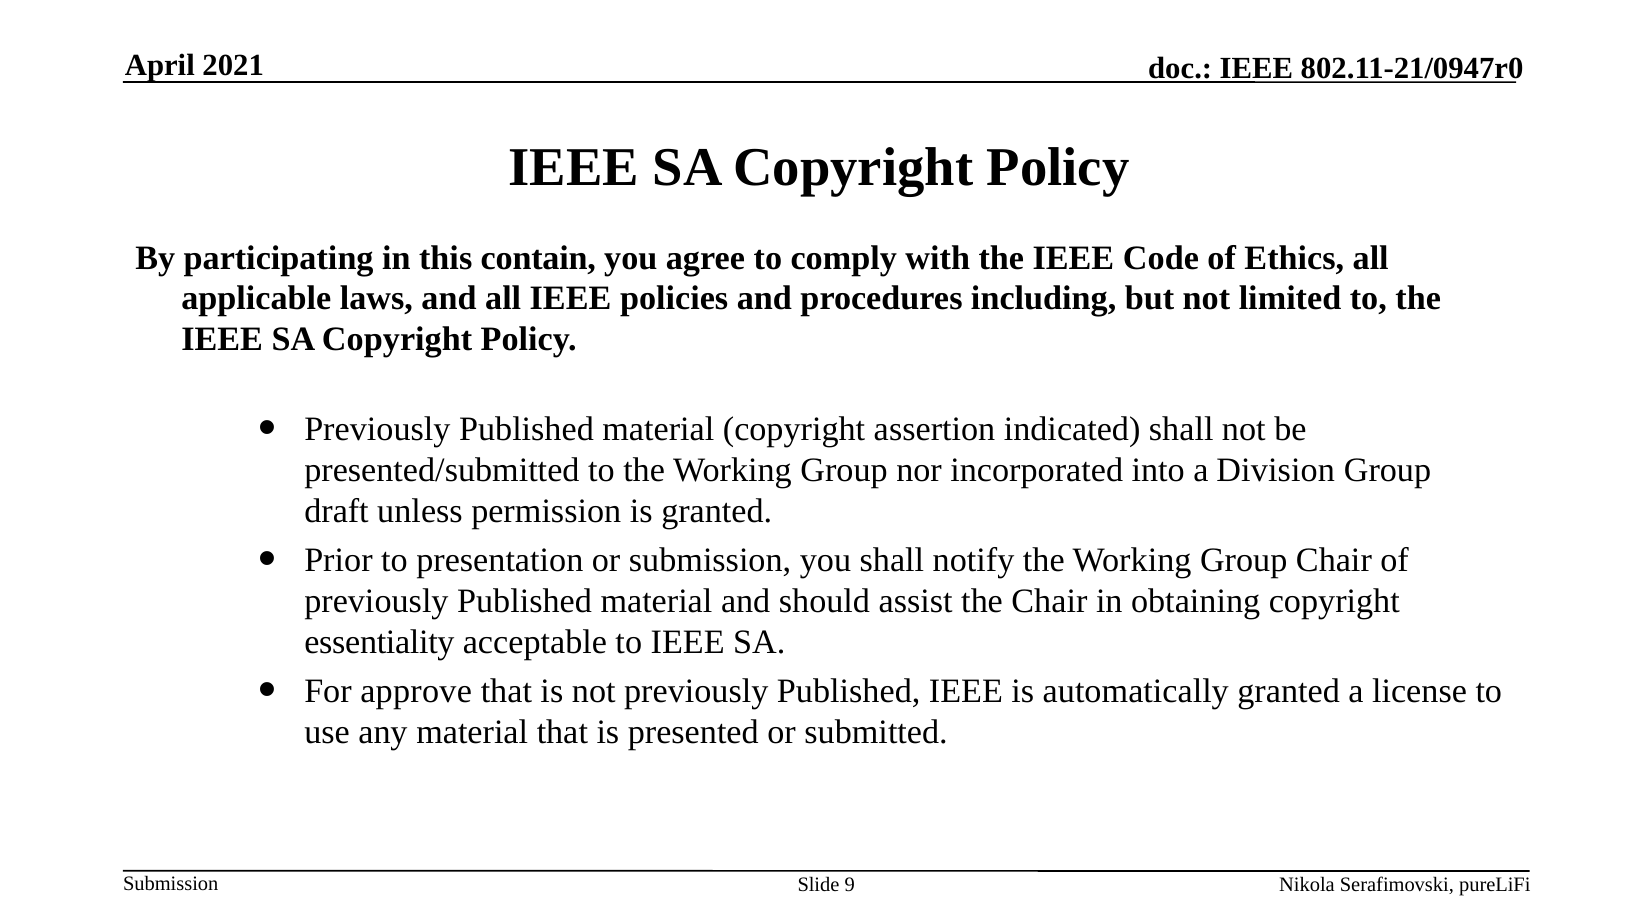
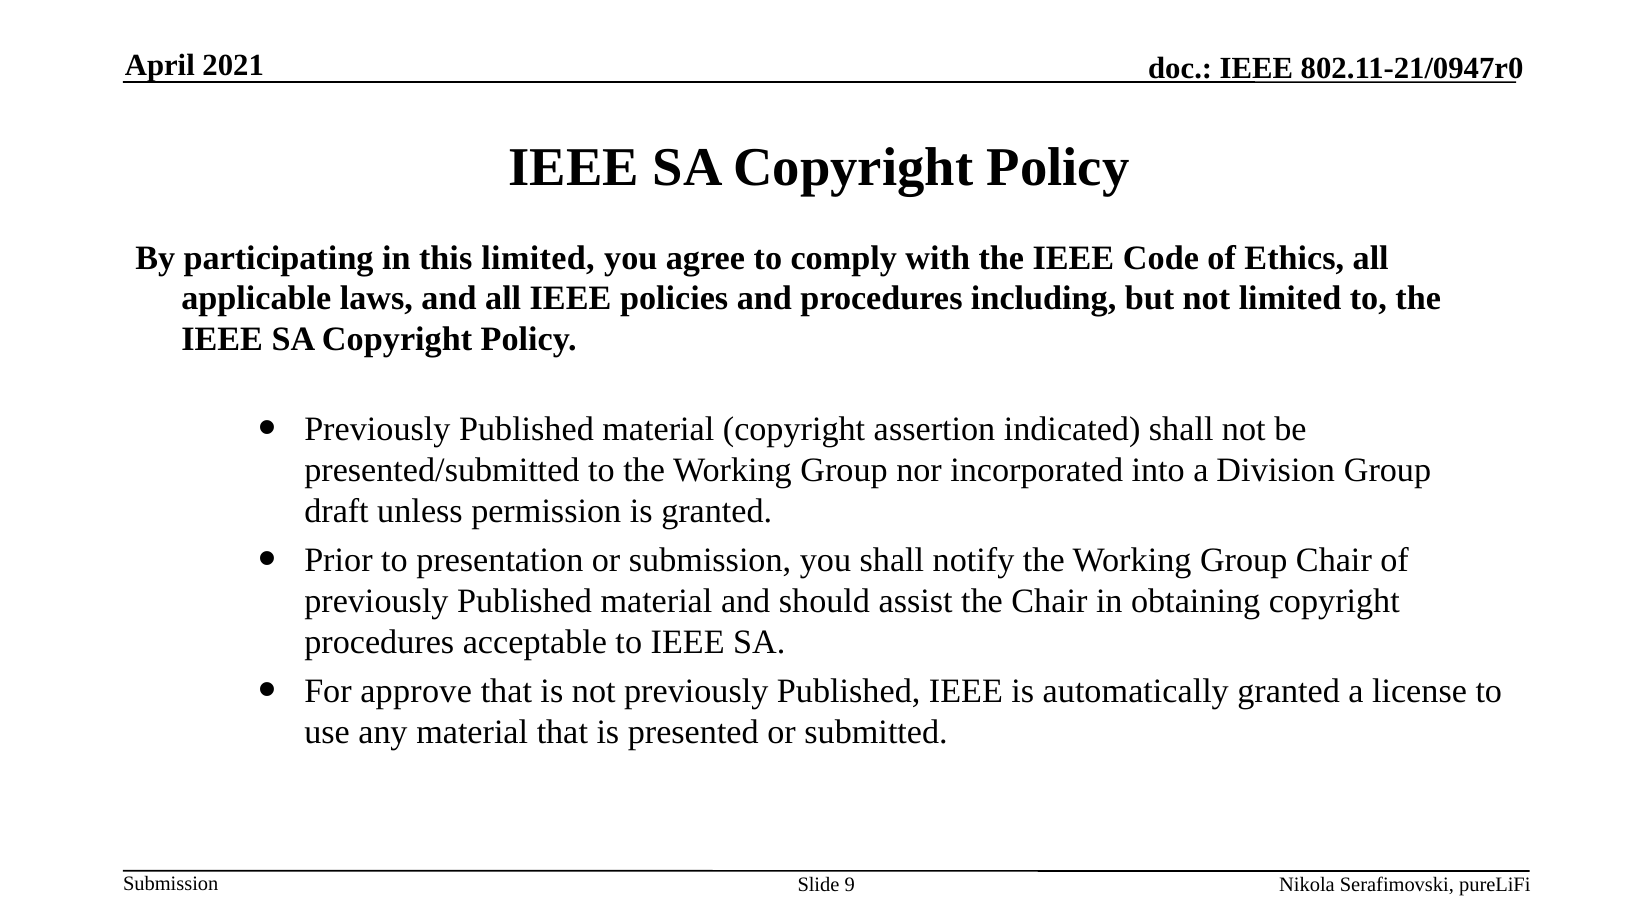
this contain: contain -> limited
essentiality at (379, 642): essentiality -> procedures
